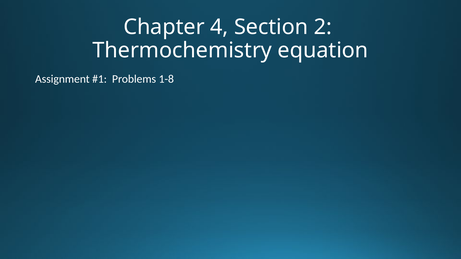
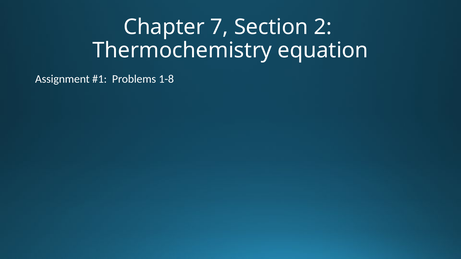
4: 4 -> 7
